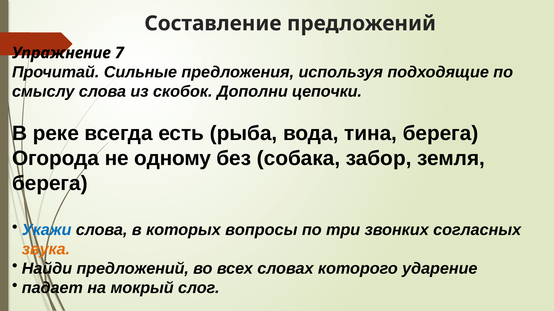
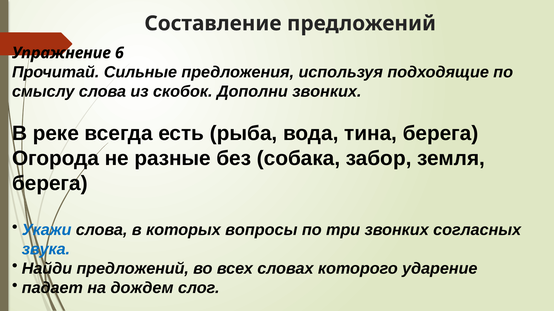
7: 7 -> 6
Дополни цепочки: цепочки -> звонких
одному: одному -> разные
звука colour: orange -> blue
мокрый: мокрый -> дождем
